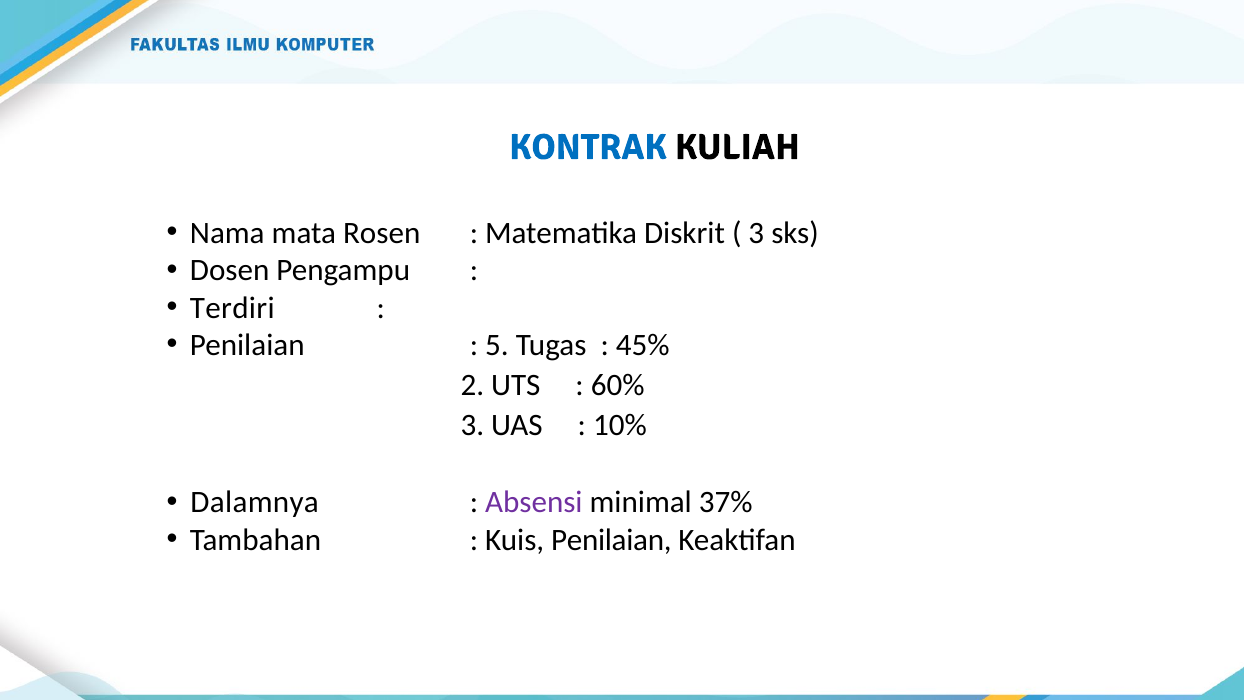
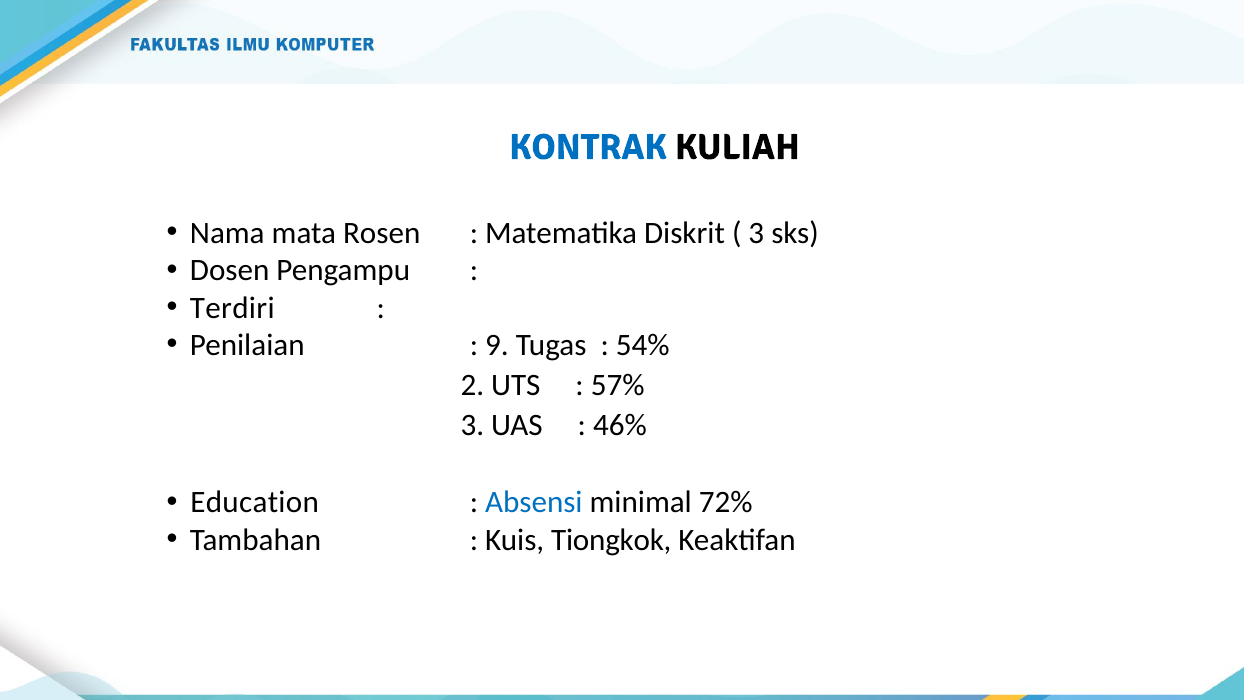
5: 5 -> 9
45%: 45% -> 54%
60%: 60% -> 57%
10%: 10% -> 46%
Dalamnya: Dalamnya -> Education
Absensi colour: purple -> blue
37%: 37% -> 72%
Kuis Penilaian: Penilaian -> Tiongkok
